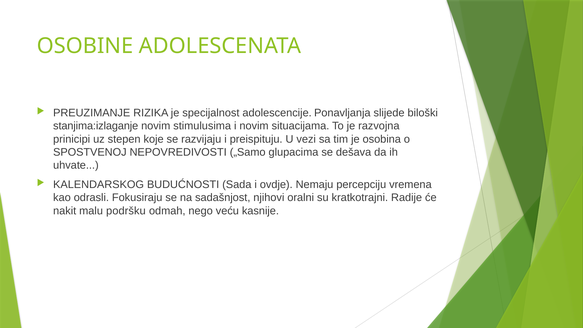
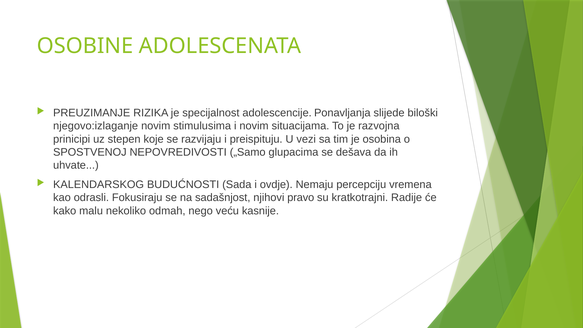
stanjima:izlaganje: stanjima:izlaganje -> njegovo:izlaganje
oralni: oralni -> pravo
nakit: nakit -> kako
podršku: podršku -> nekoliko
